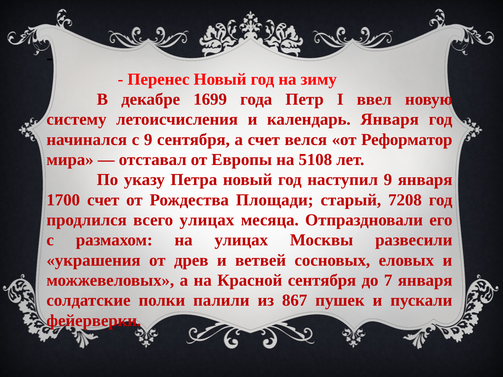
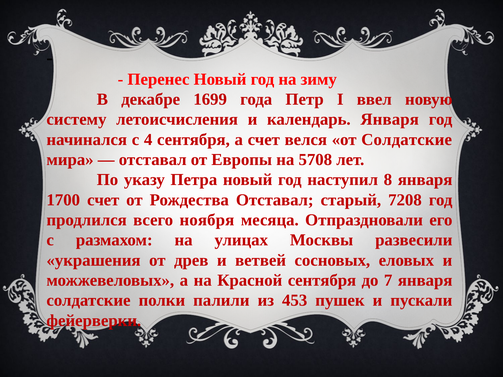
с 9: 9 -> 4
от Реформатор: Реформатор -> Солдатские
5108: 5108 -> 5708
наступил 9: 9 -> 8
Рождества Площади: Площади -> Отставал
всего улицах: улицах -> ноября
867: 867 -> 453
